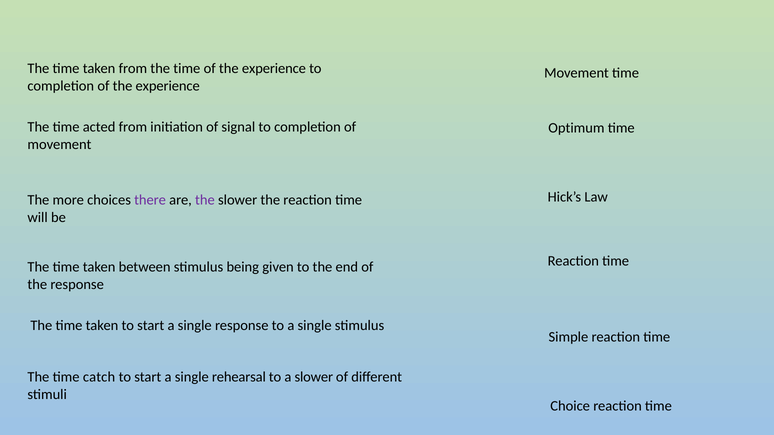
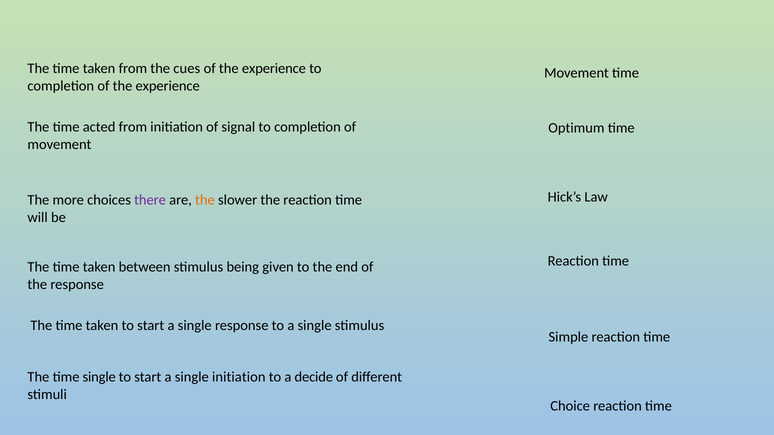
from the time: time -> cues
the at (205, 200) colour: purple -> orange
time catch: catch -> single
single rehearsal: rehearsal -> initiation
a slower: slower -> decide
